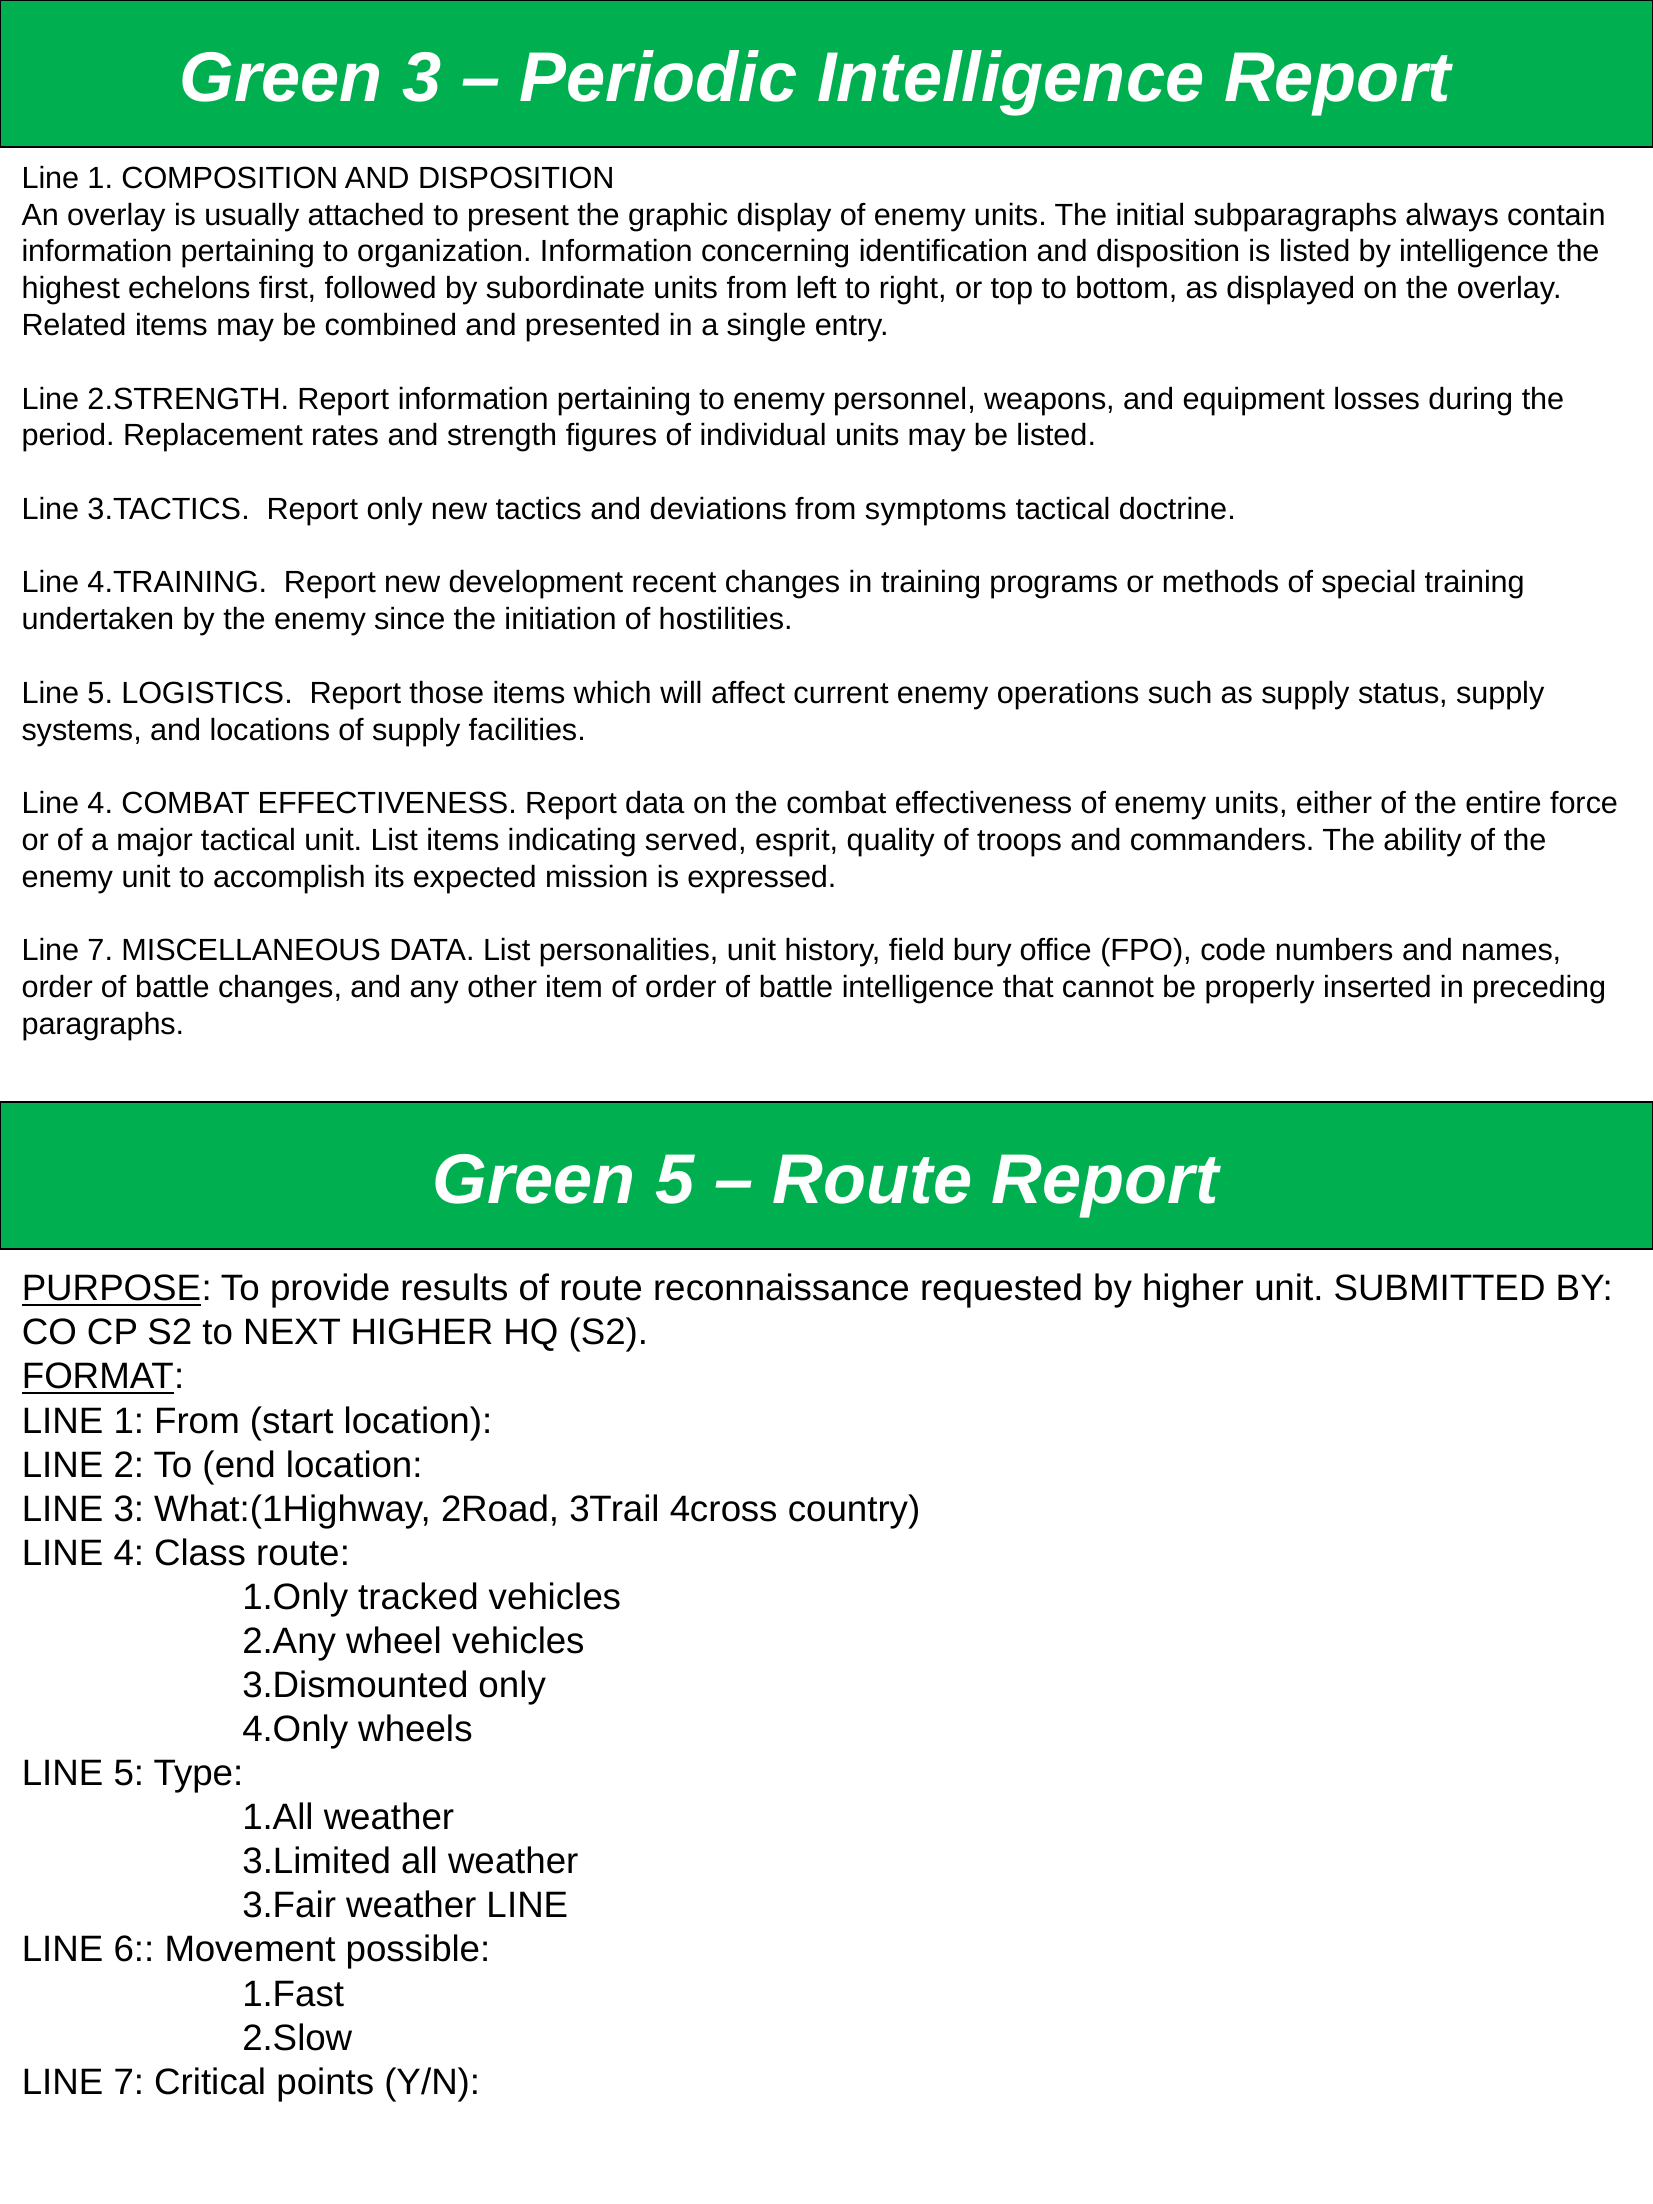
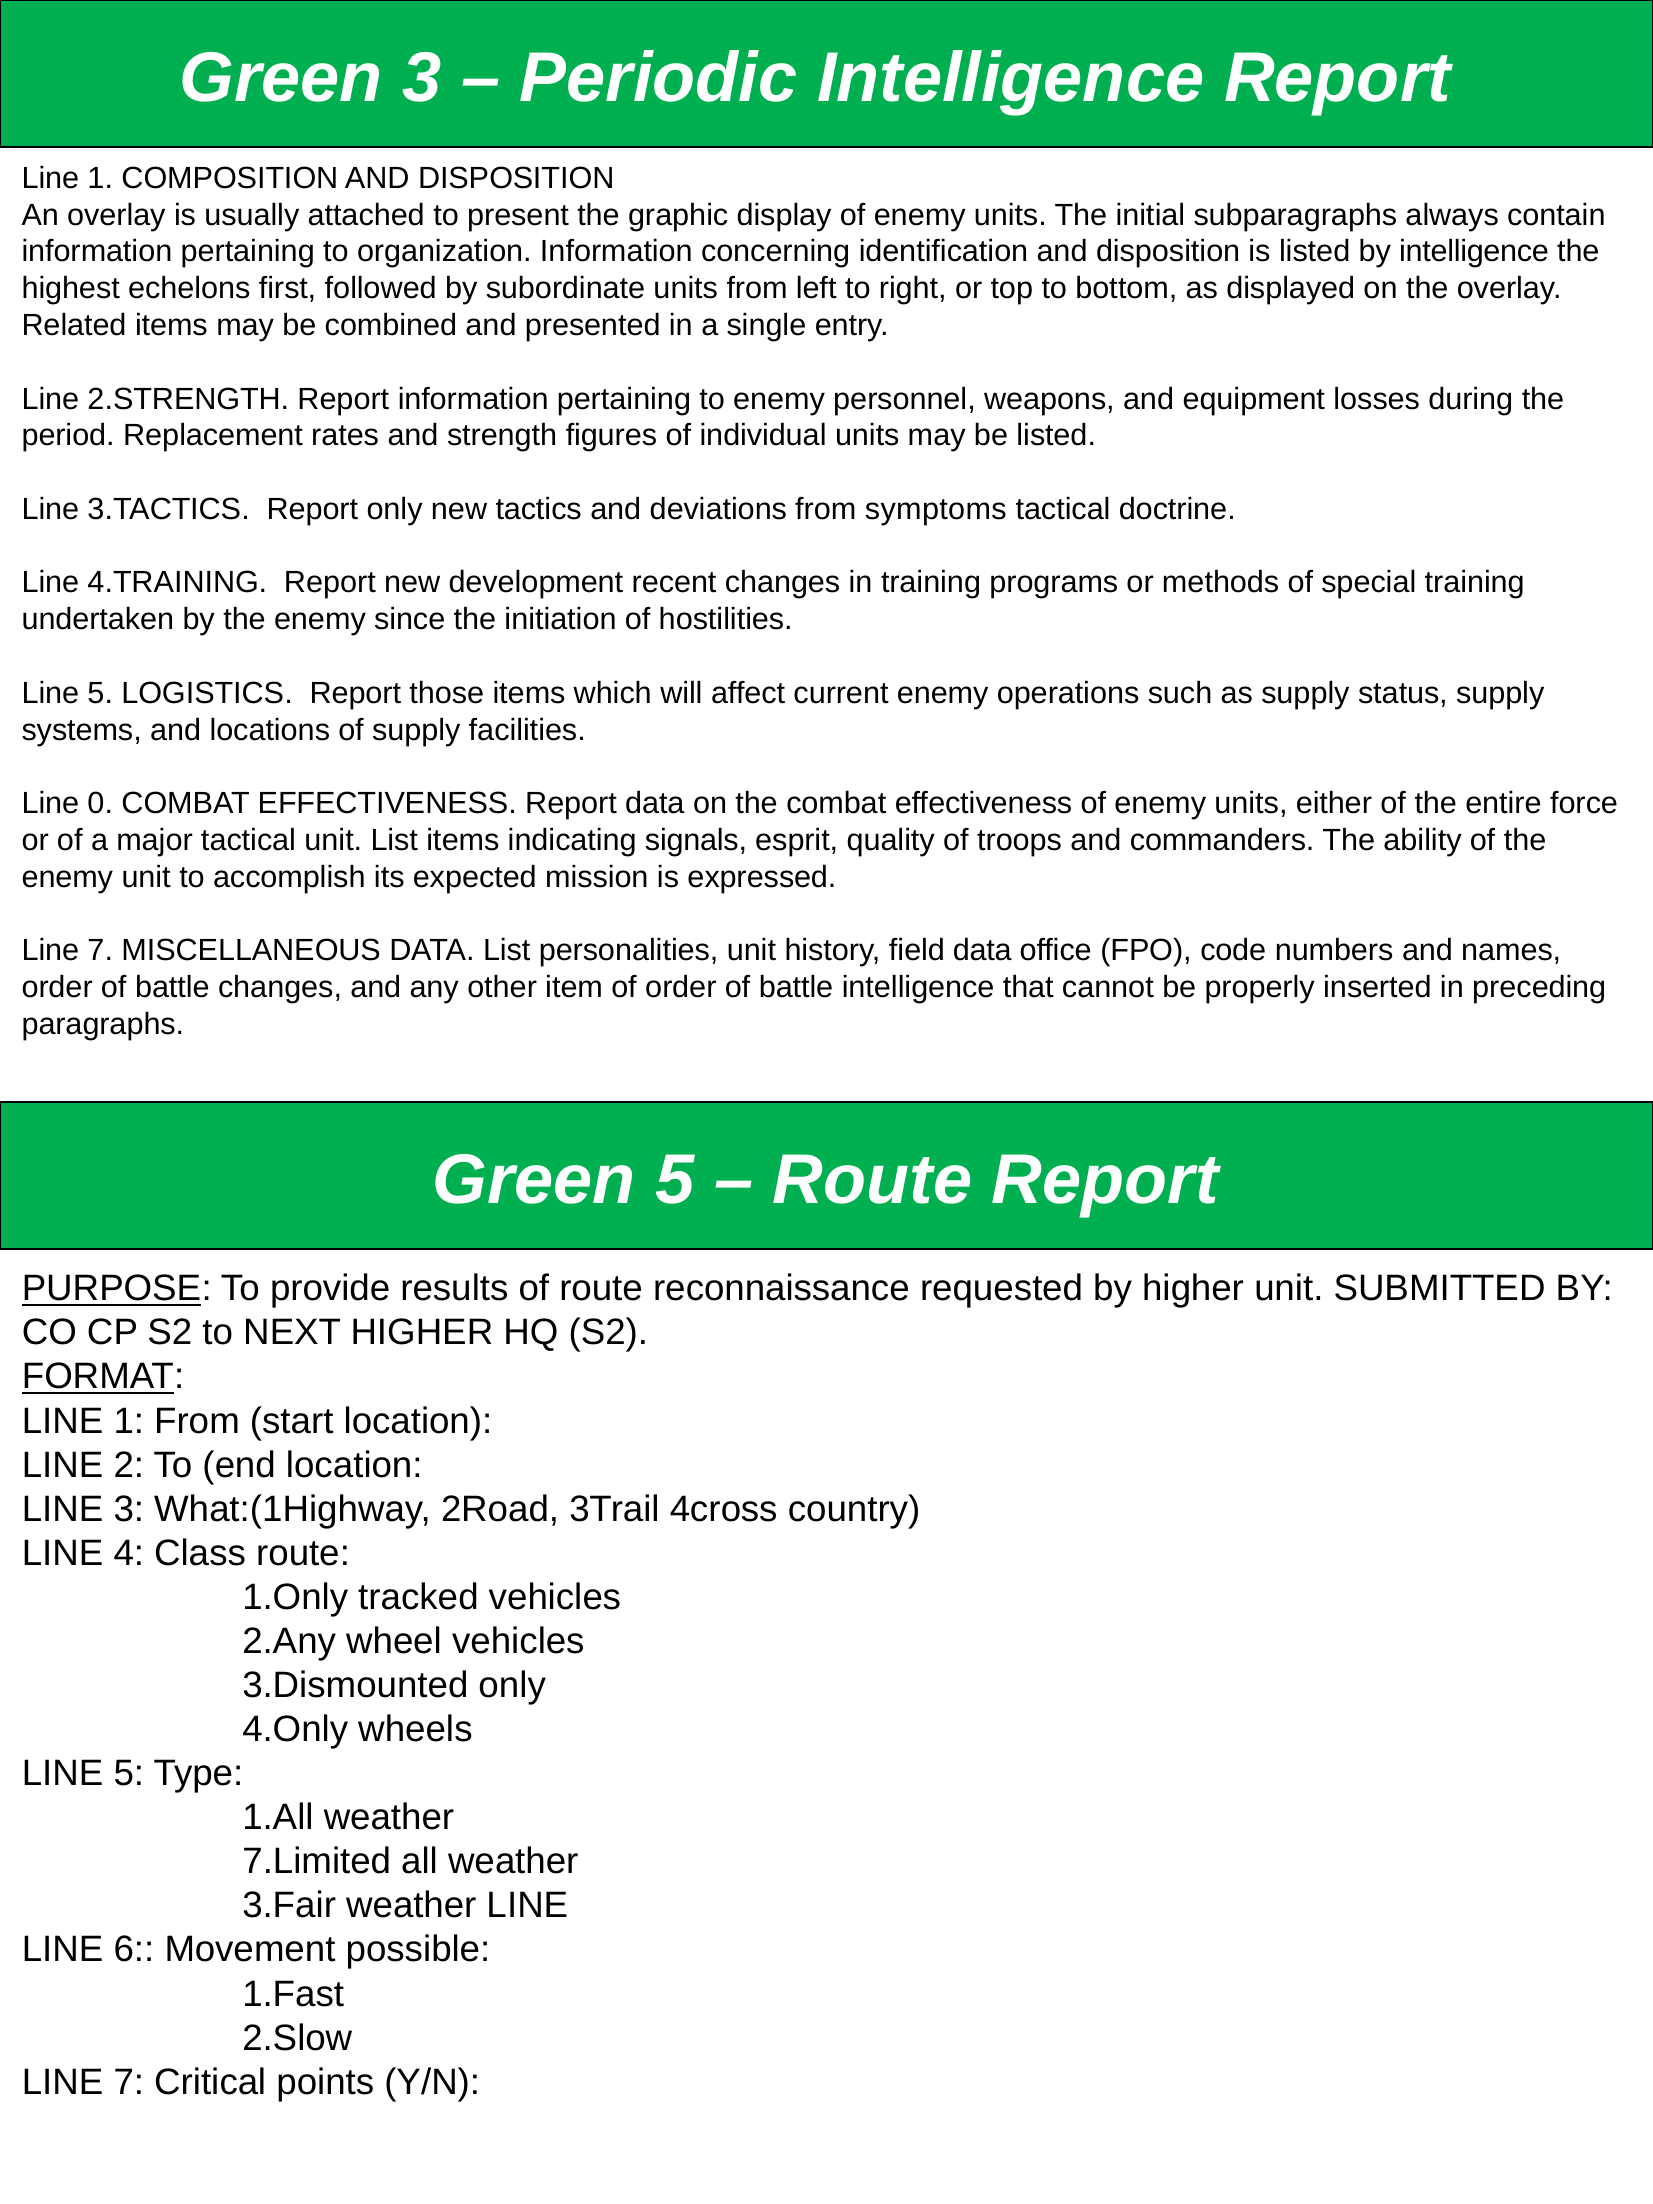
4 at (100, 804): 4 -> 0
served: served -> signals
field bury: bury -> data
3.Limited: 3.Limited -> 7.Limited
